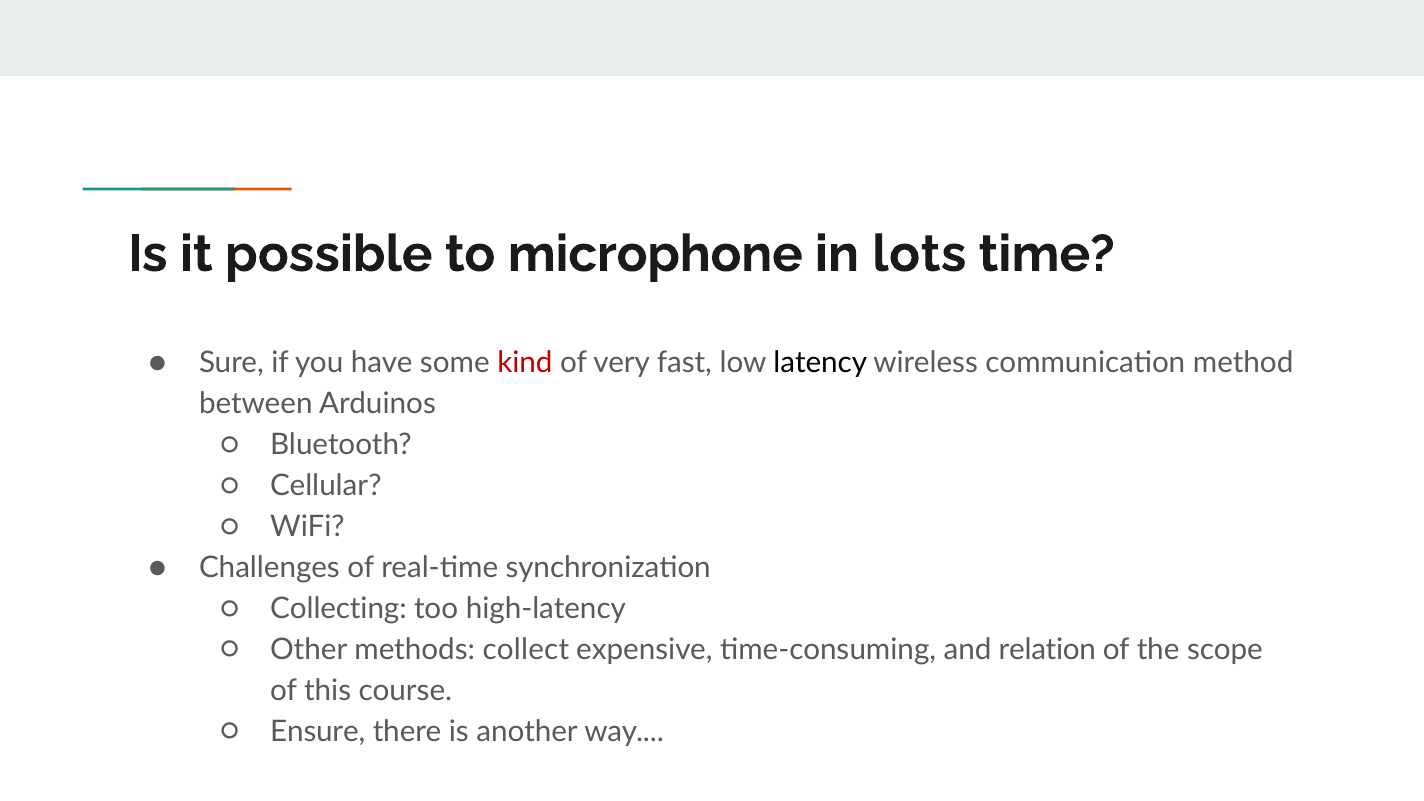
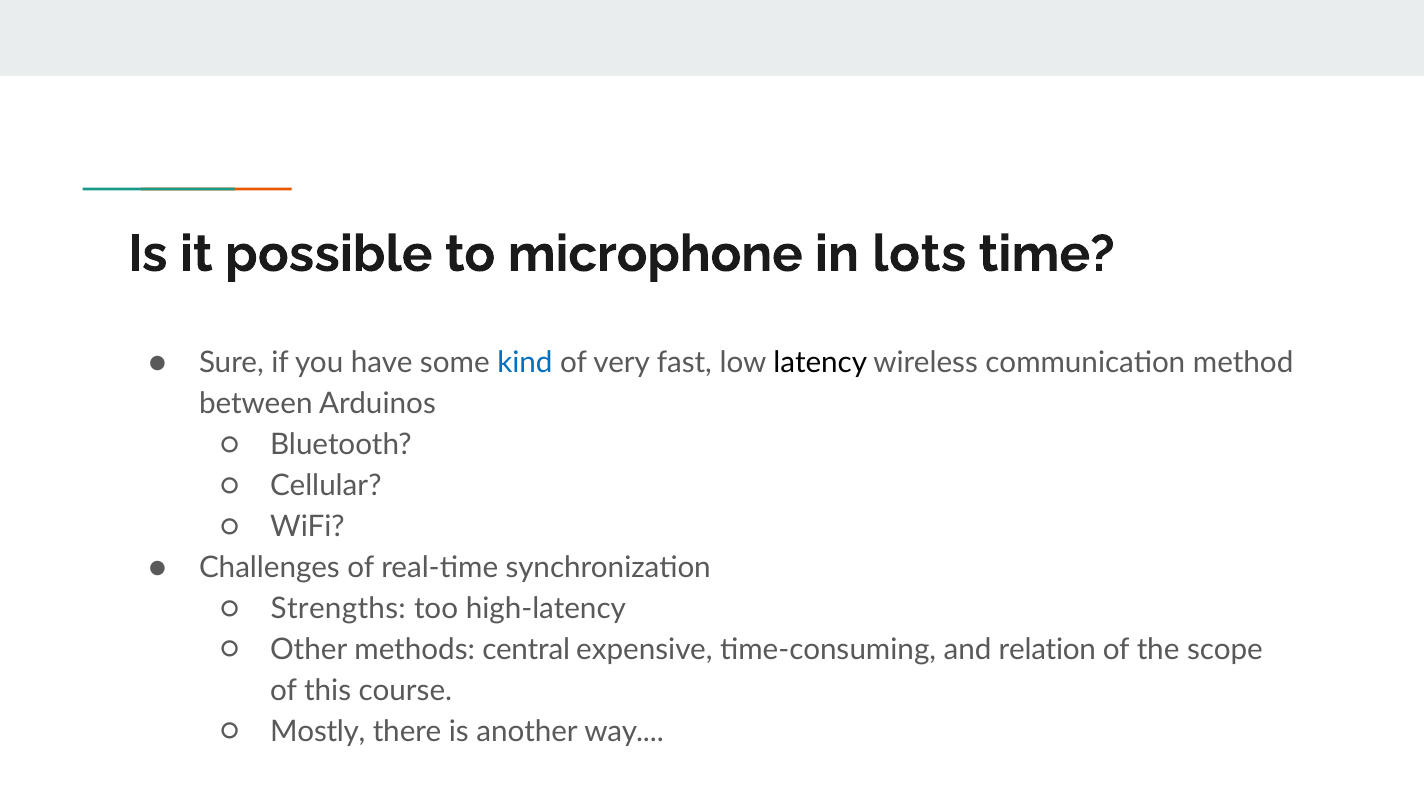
kind colour: red -> blue
Collecting: Collecting -> Strengths
collect: collect -> central
Ensure: Ensure -> Mostly
